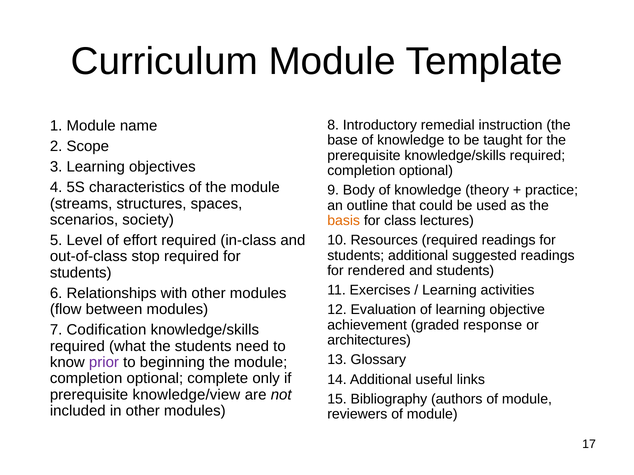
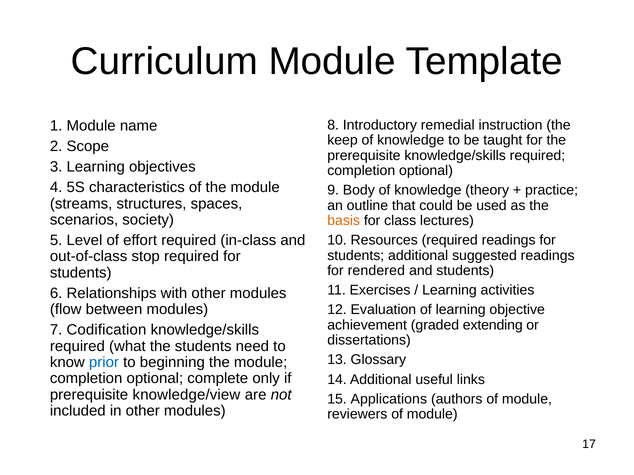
base: base -> keep
response: response -> extending
architectures: architectures -> dissertations
prior colour: purple -> blue
Bibliography: Bibliography -> Applications
